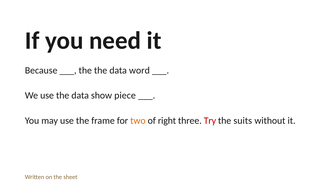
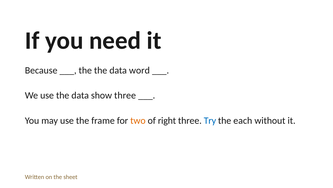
show piece: piece -> three
Try colour: red -> blue
suits: suits -> each
